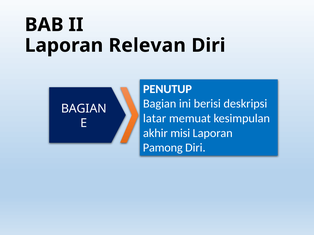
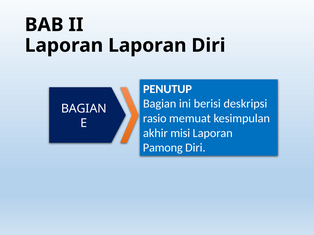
Laporan Relevan: Relevan -> Laporan
latar: latar -> rasio
